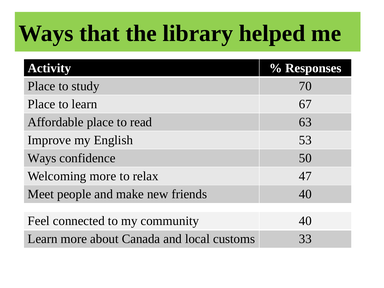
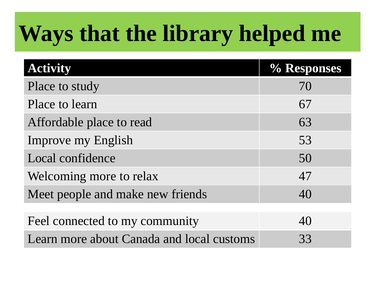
Ways at (42, 158): Ways -> Local
